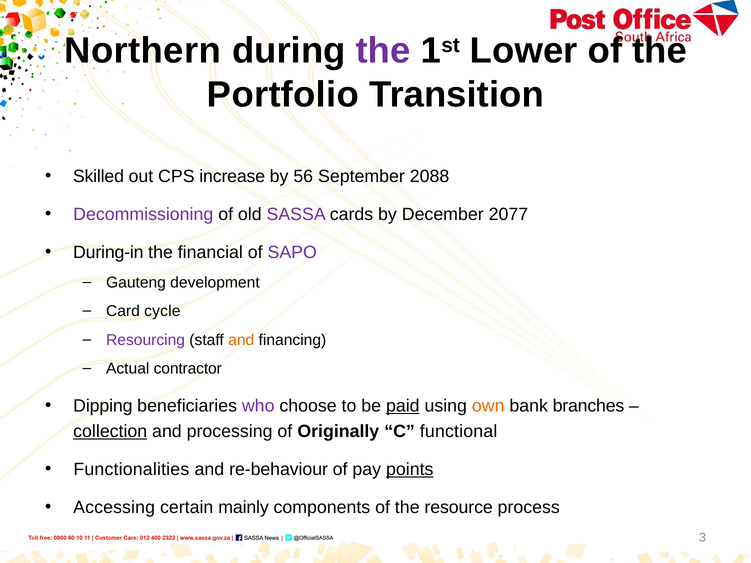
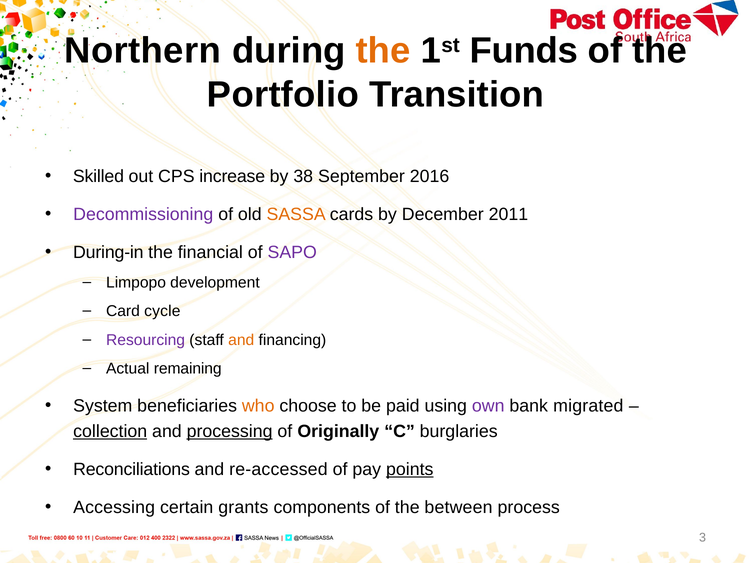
the at (383, 51) colour: purple -> orange
Lower: Lower -> Funds
56: 56 -> 38
2088: 2088 -> 2016
SASSA colour: purple -> orange
2077: 2077 -> 2011
Gauteng: Gauteng -> Limpopo
contractor: contractor -> remaining
Dipping: Dipping -> System
who colour: purple -> orange
paid underline: present -> none
own colour: orange -> purple
branches: branches -> migrated
processing underline: none -> present
functional: functional -> burglaries
Functionalities: Functionalities -> Reconciliations
re-behaviour: re-behaviour -> re-accessed
mainly: mainly -> grants
resource: resource -> between
